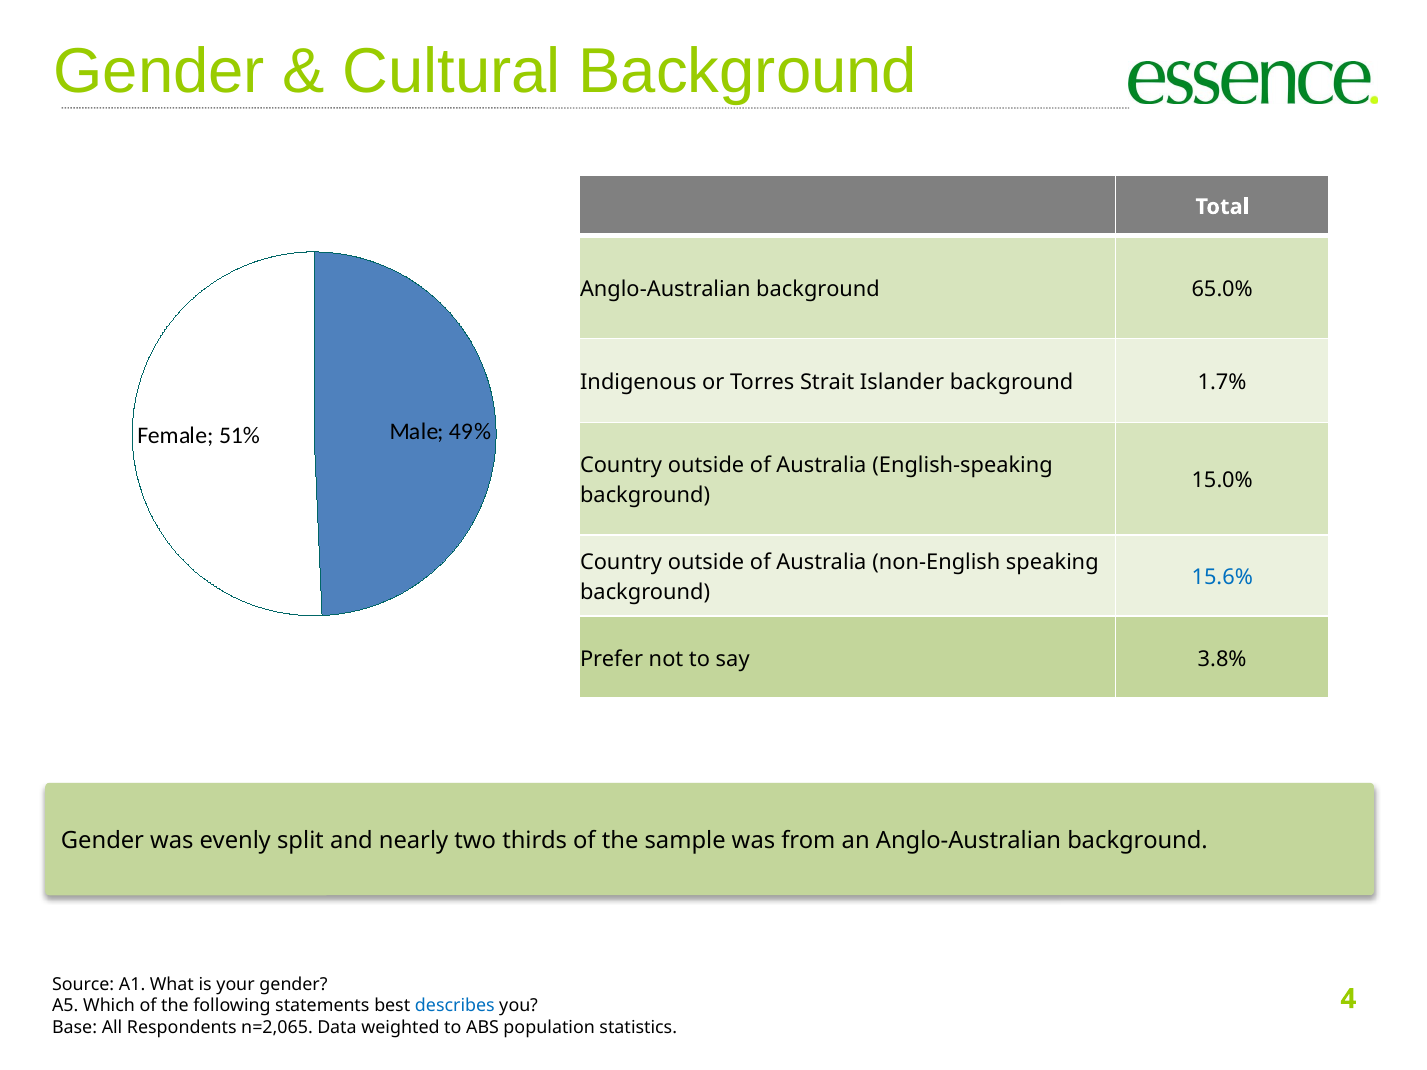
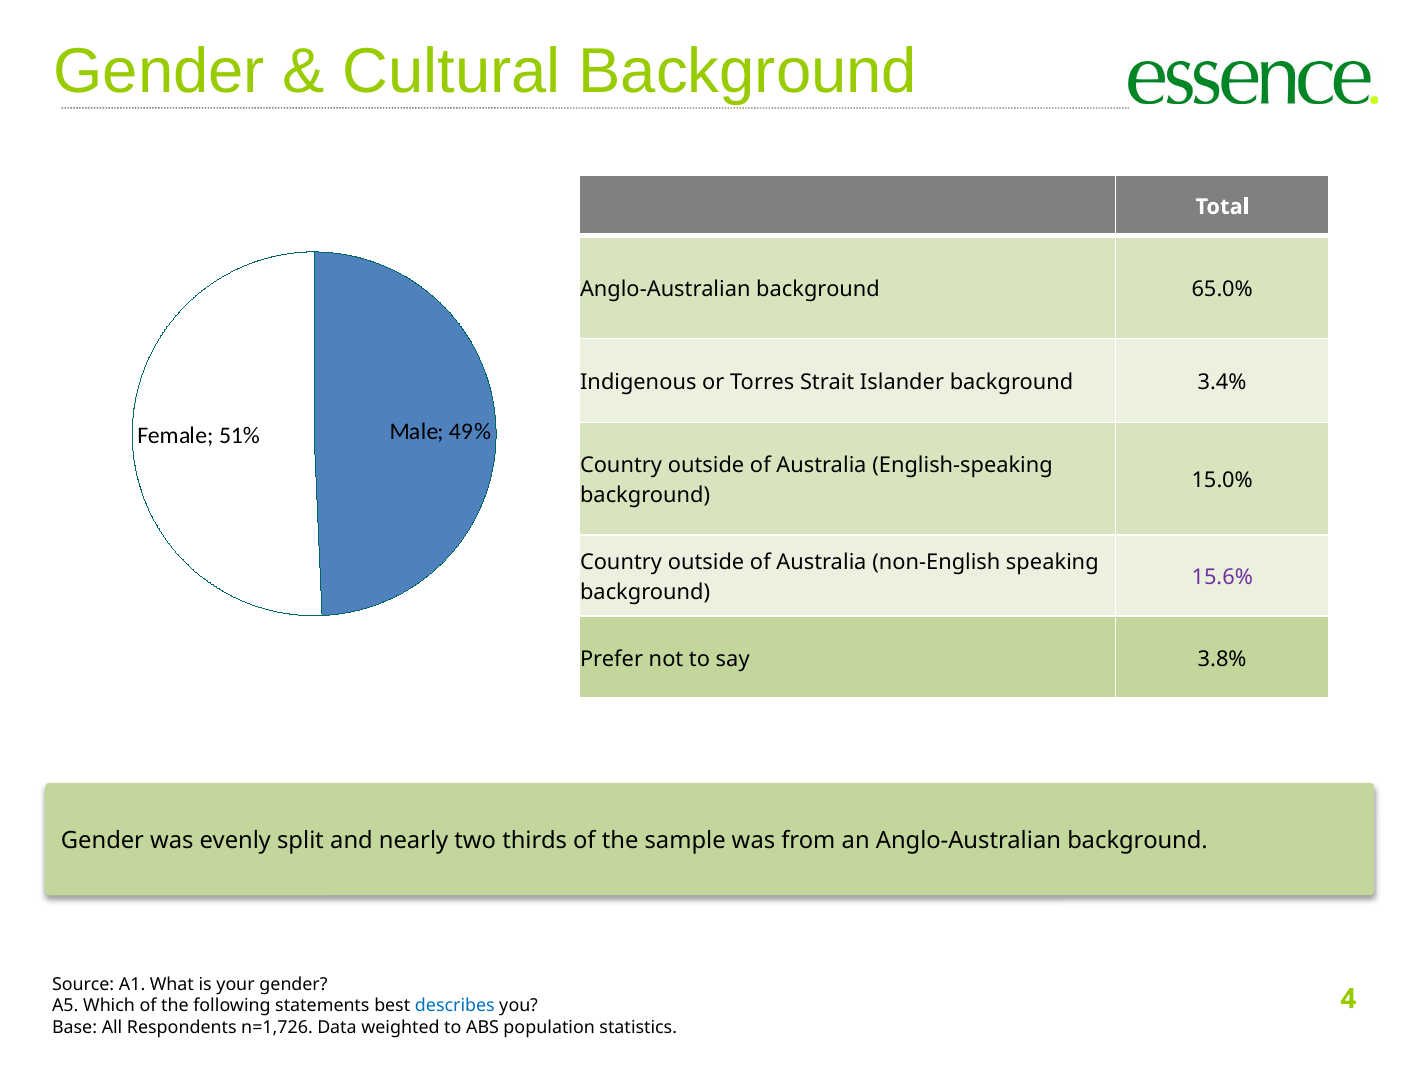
1.7%: 1.7% -> 3.4%
15.6% colour: blue -> purple
n=2,065: n=2,065 -> n=1,726
